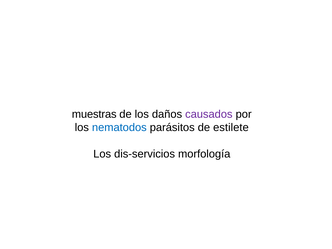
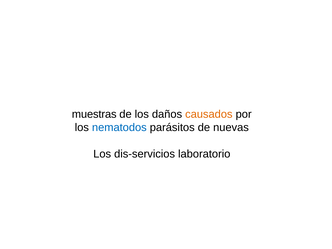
causados colour: purple -> orange
estilete: estilete -> nuevas
morfología: morfología -> laboratorio
